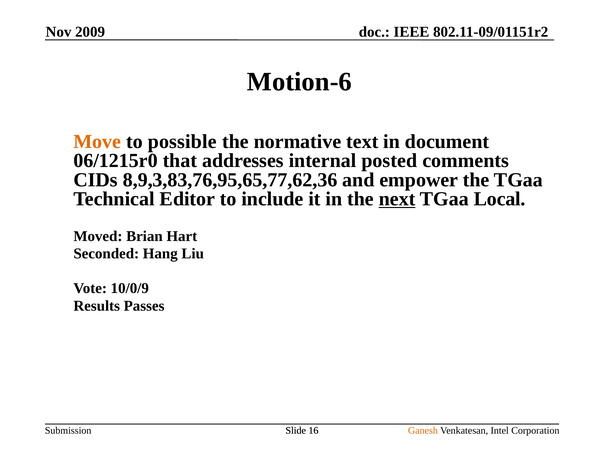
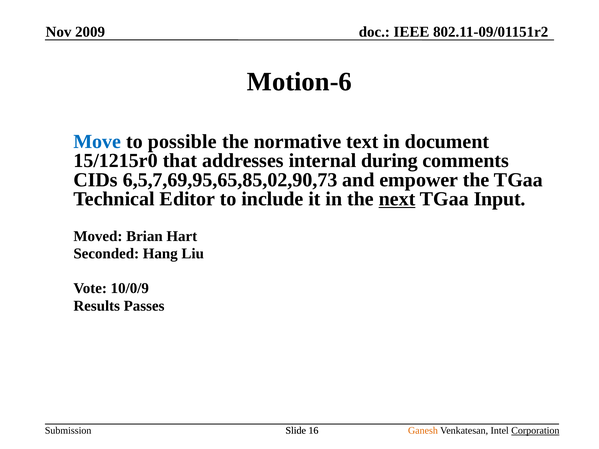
Move colour: orange -> blue
06/1215r0: 06/1215r0 -> 15/1215r0
posted: posted -> during
8,9,3,83,76,95,65,77,62,36: 8,9,3,83,76,95,65,77,62,36 -> 6,5,7,69,95,65,85,02,90,73
Local: Local -> Input
Corporation underline: none -> present
